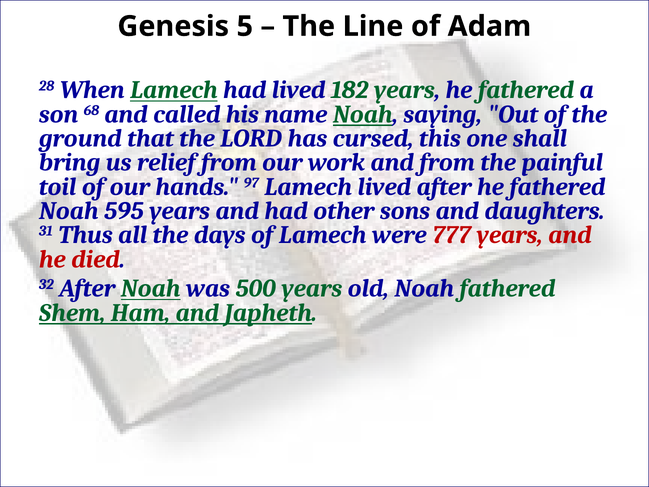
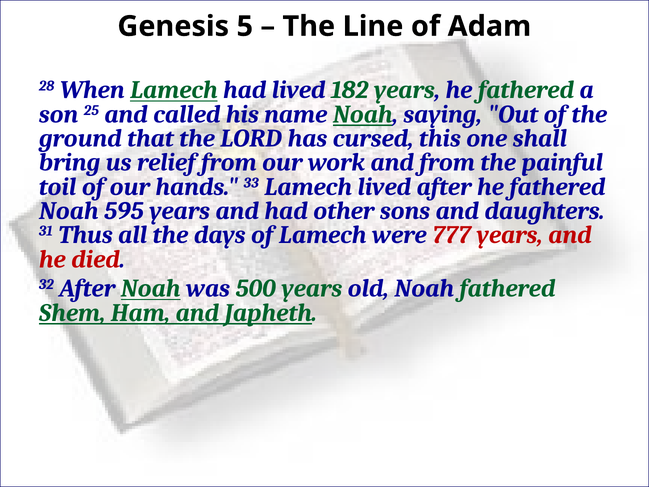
68: 68 -> 25
97: 97 -> 33
